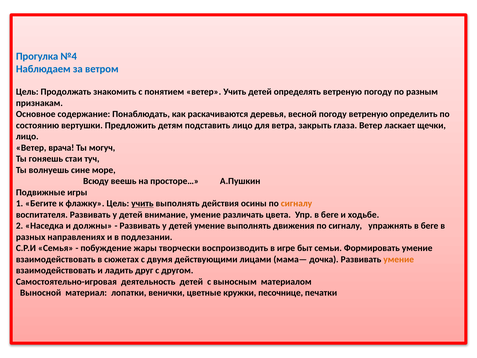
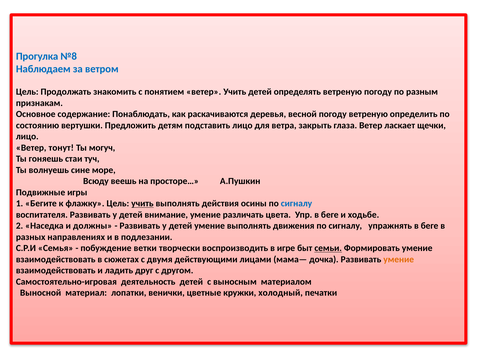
№4: №4 -> №8
врача: врача -> тонут
сигналу at (296, 203) colour: orange -> blue
жары: жары -> ветки
семьи underline: none -> present
песочнице: песочнице -> холодный
